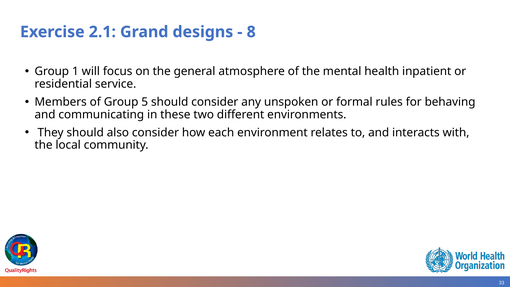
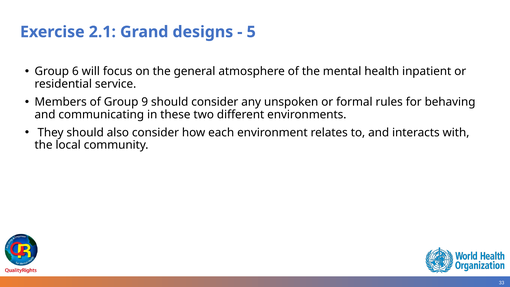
8: 8 -> 5
1: 1 -> 6
5: 5 -> 9
